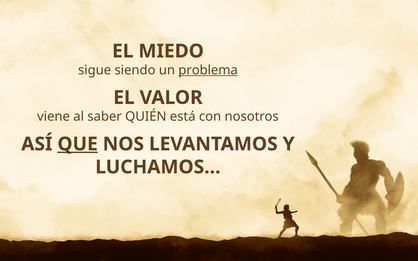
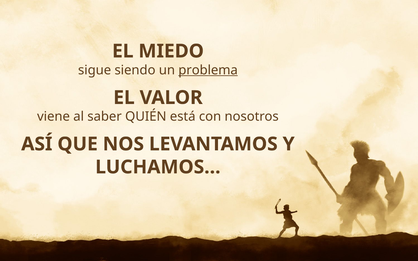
QUE underline: present -> none
